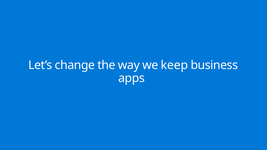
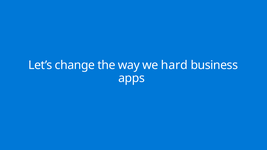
keep: keep -> hard
